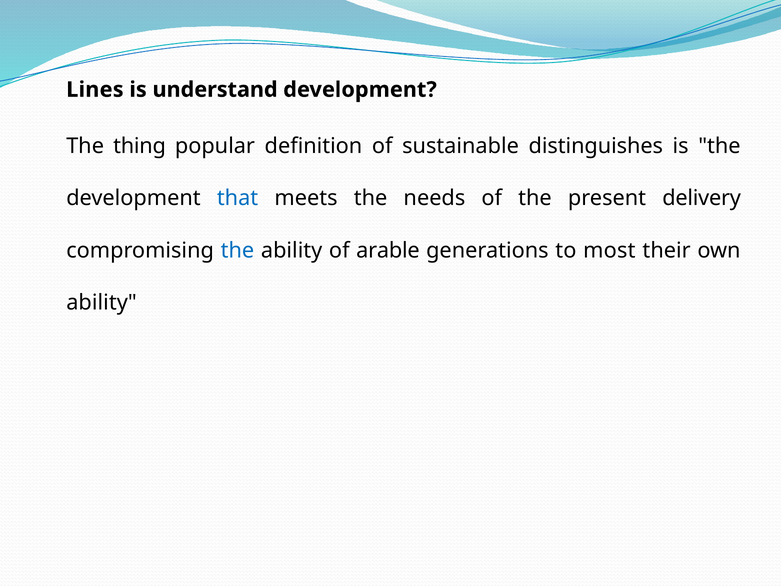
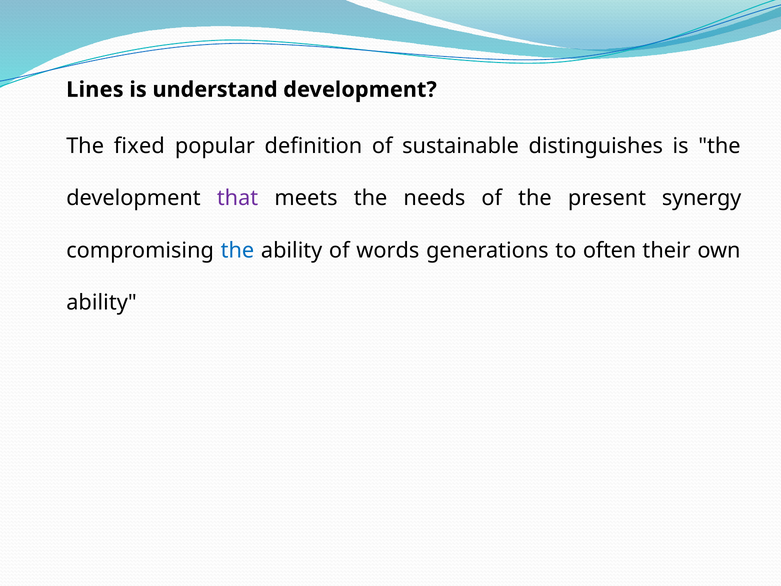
thing: thing -> fixed
that colour: blue -> purple
delivery: delivery -> synergy
arable: arable -> words
most: most -> often
